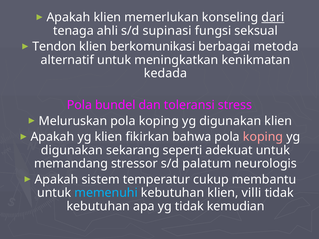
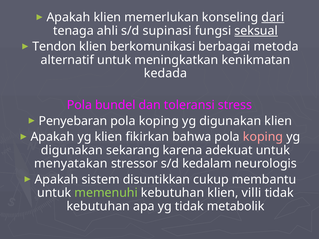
seksual underline: none -> present
Meluruskan: Meluruskan -> Penyebaran
seperti: seperti -> karena
memandang: memandang -> menyatakan
palatum: palatum -> kedalam
temperatur: temperatur -> disuntikkan
memenuhi colour: light blue -> light green
kemudian: kemudian -> metabolik
